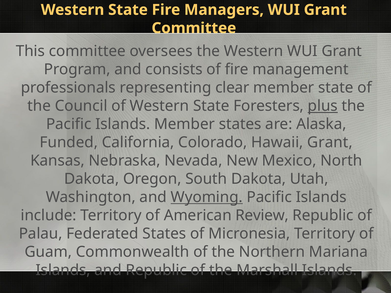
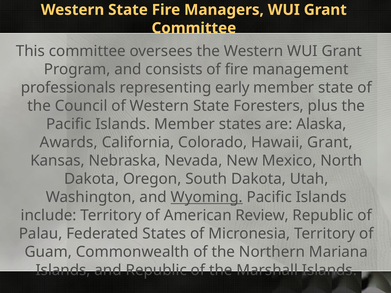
clear: clear -> early
plus underline: present -> none
Funded: Funded -> Awards
